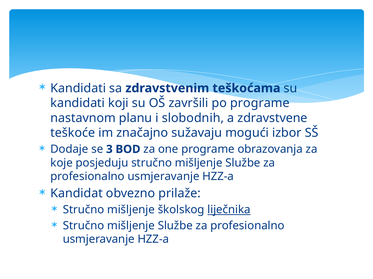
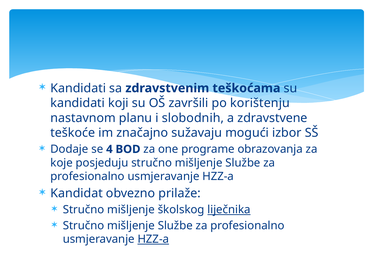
po programe: programe -> korištenju
3: 3 -> 4
HZZ-a at (153, 240) underline: none -> present
